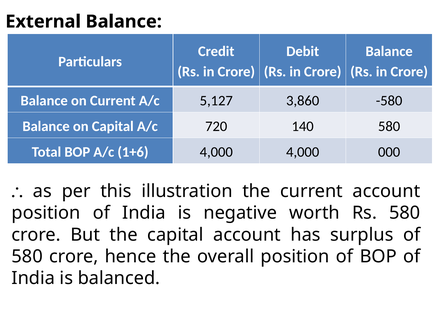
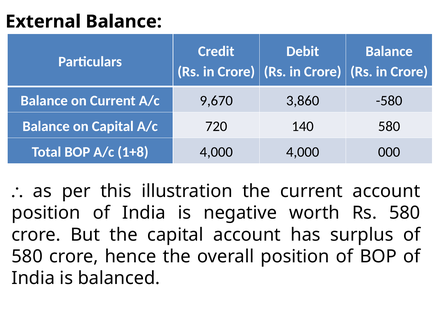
5,127: 5,127 -> 9,670
1+6: 1+6 -> 1+8
